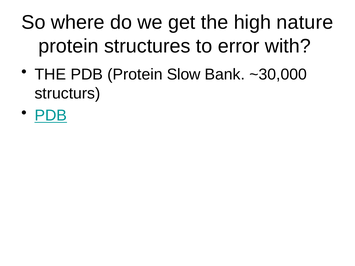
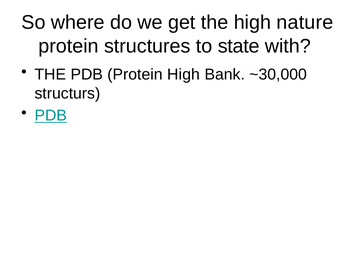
error: error -> state
Protein Slow: Slow -> High
